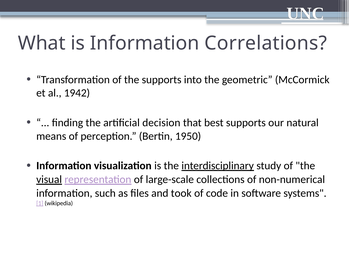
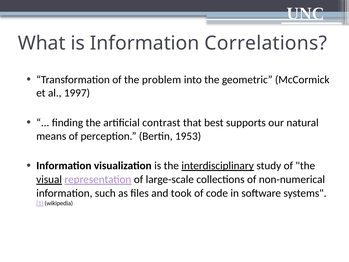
the supports: supports -> problem
1942: 1942 -> 1997
decision: decision -> contrast
1950: 1950 -> 1953
